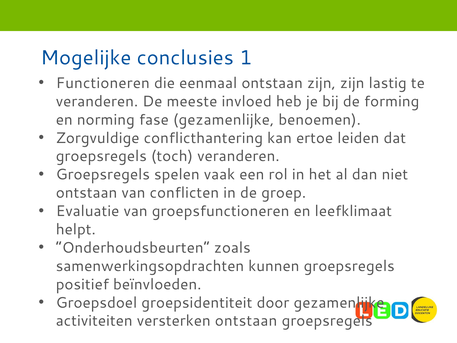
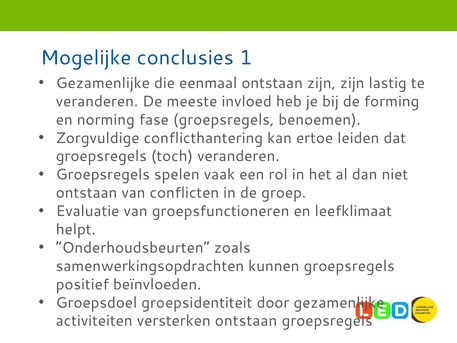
Functioneren at (103, 83): Functioneren -> Gezamenlijke
fase gezamenlijke: gezamenlijke -> groepsregels
